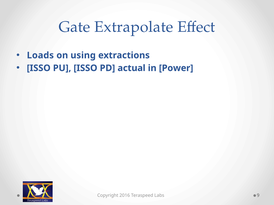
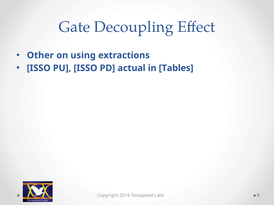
Extrapolate: Extrapolate -> Decoupling
Loads: Loads -> Other
Power: Power -> Tables
